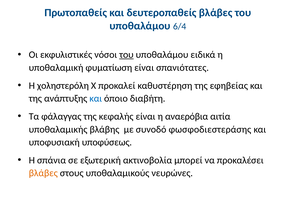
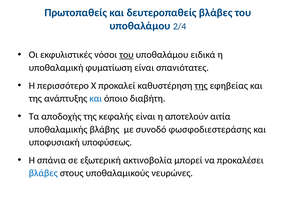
6/4: 6/4 -> 2/4
χοληστερόλη: χοληστερόλη -> περισσότερο
της at (201, 86) underline: none -> present
φάλαγγας: φάλαγγας -> αποδοχής
αναερόβια: αναερόβια -> αποτελούν
βλάβες at (43, 173) colour: orange -> blue
